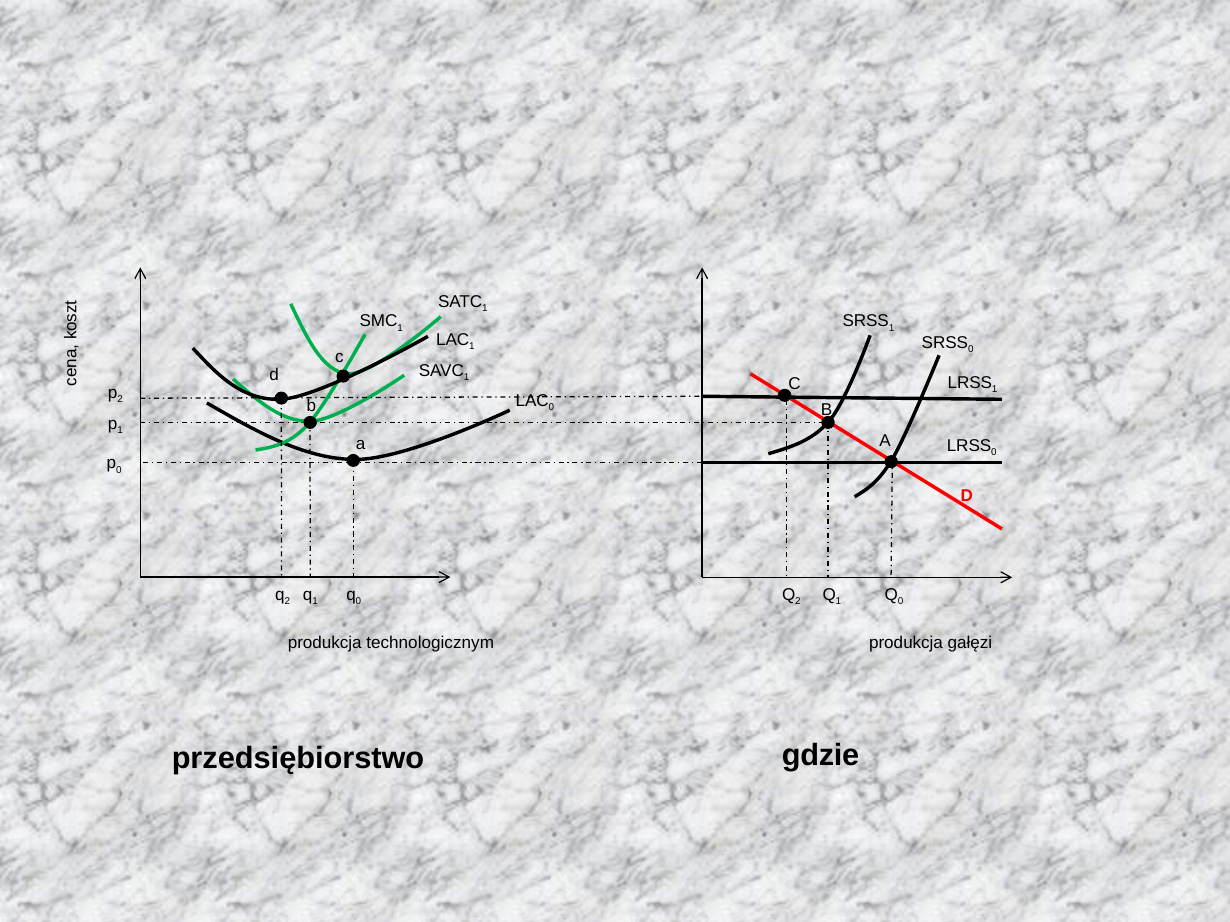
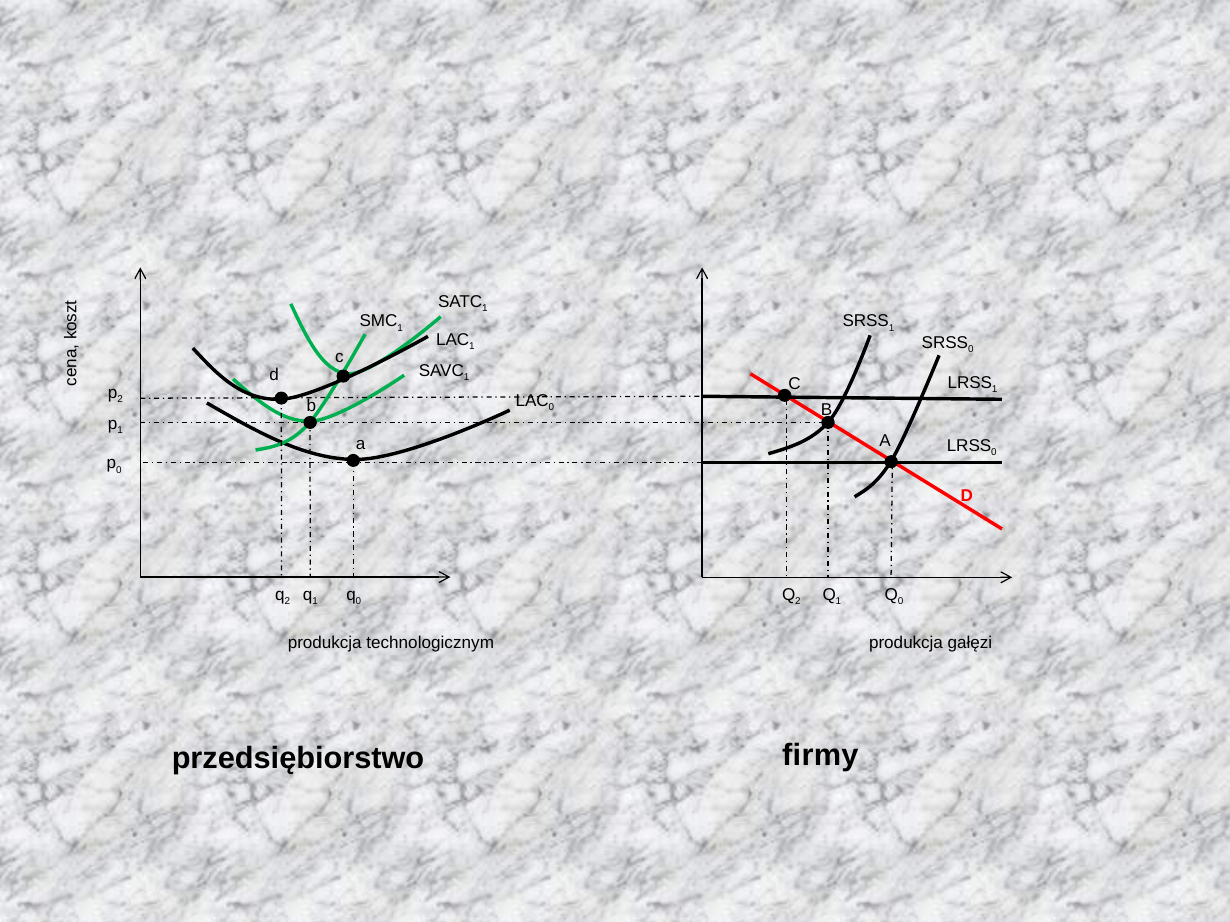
gdzie: gdzie -> firmy
